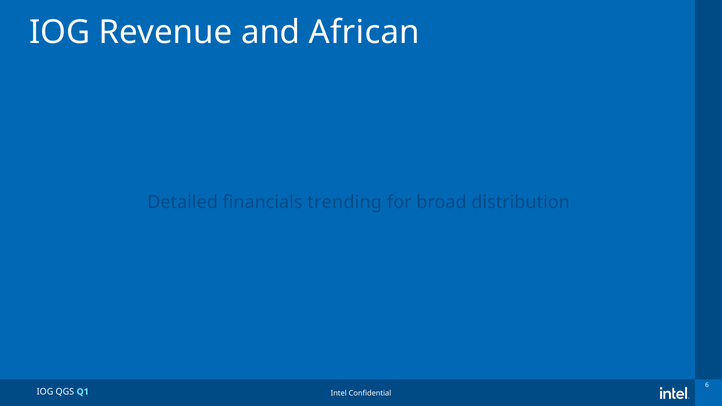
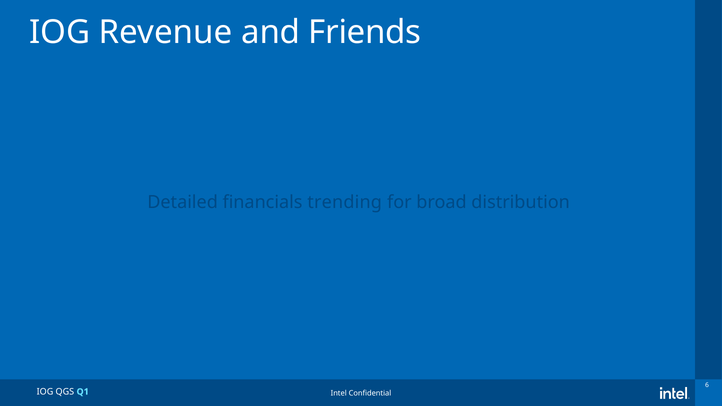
African: African -> Friends
